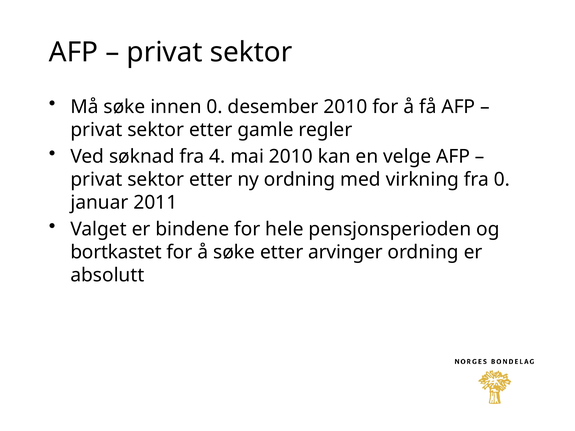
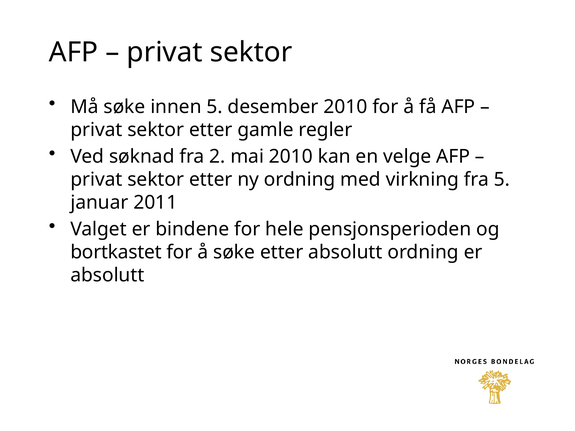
innen 0: 0 -> 5
4: 4 -> 2
fra 0: 0 -> 5
etter arvinger: arvinger -> absolutt
